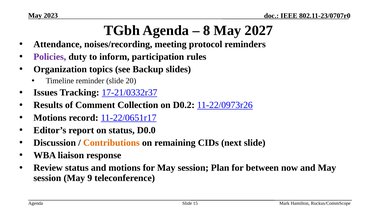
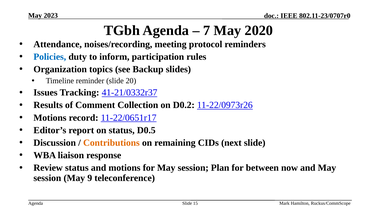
8: 8 -> 7
2027: 2027 -> 2020
Policies colour: purple -> blue
17-21/0332r37: 17-21/0332r37 -> 41-21/0332r37
D0.0: D0.0 -> D0.5
